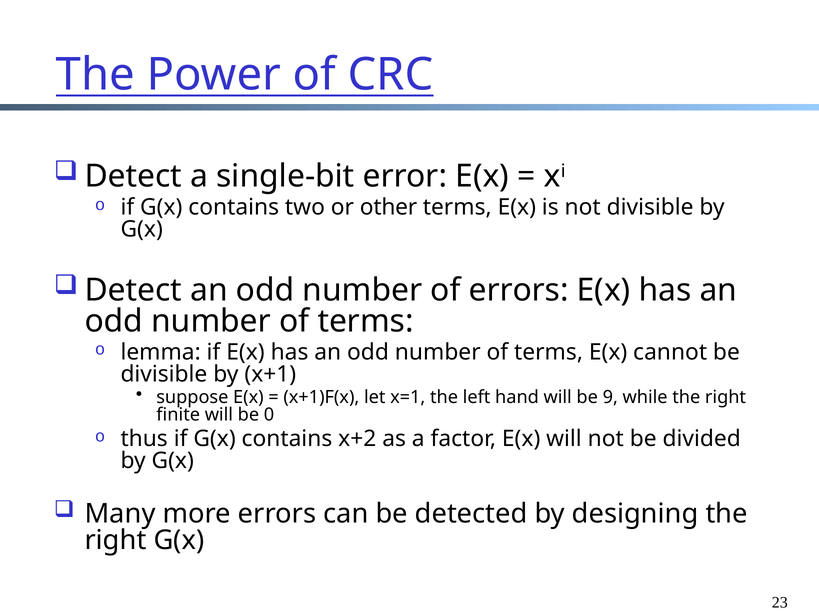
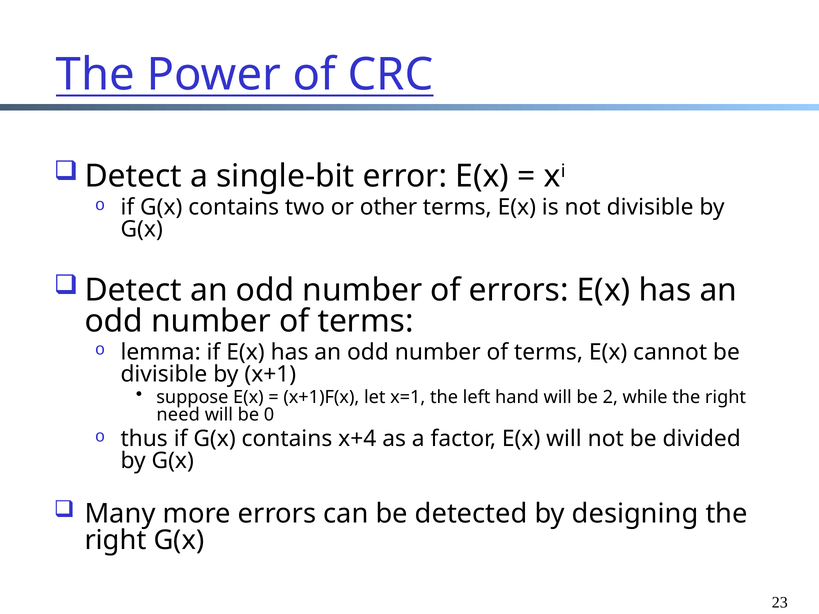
9: 9 -> 2
finite: finite -> need
x+2: x+2 -> x+4
